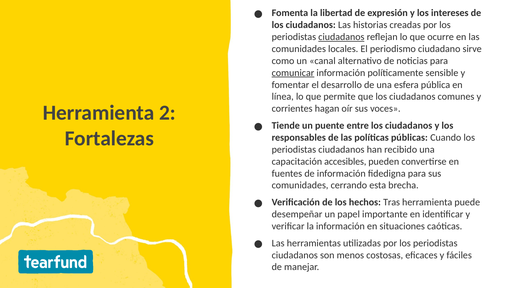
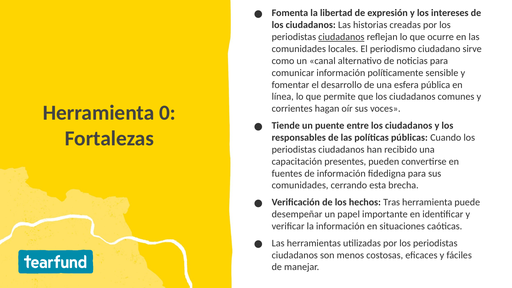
comunicar underline: present -> none
2: 2 -> 0
accesibles: accesibles -> presentes
